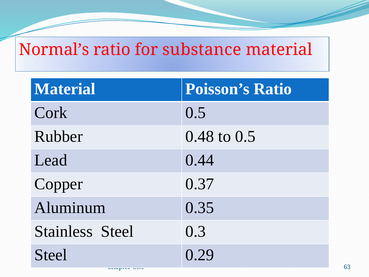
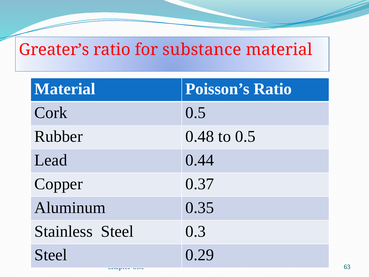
Normal’s: Normal’s -> Greater’s
